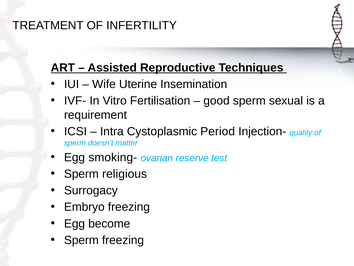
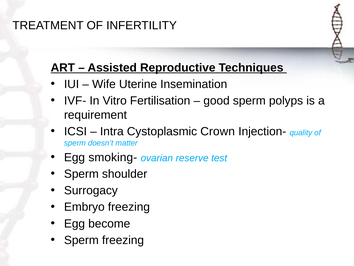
sexual: sexual -> polyps
Period: Period -> Crown
religious: religious -> shoulder
